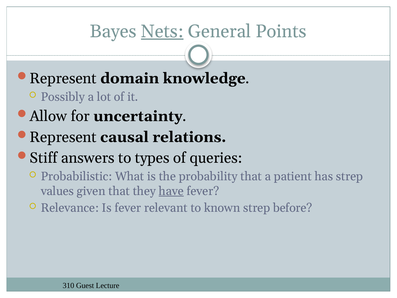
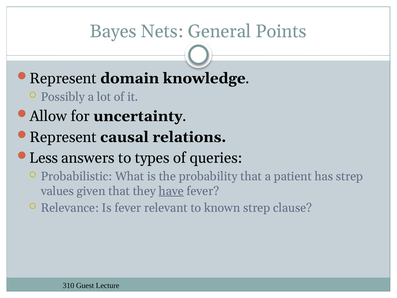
Nets underline: present -> none
Stiff: Stiff -> Less
before: before -> clause
